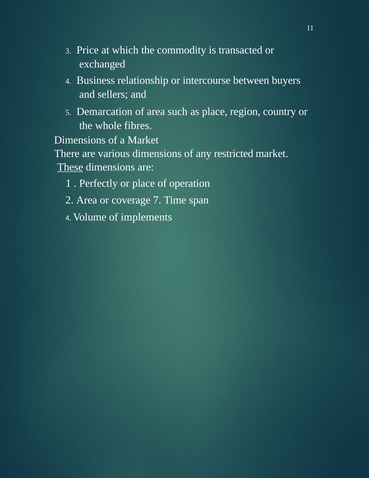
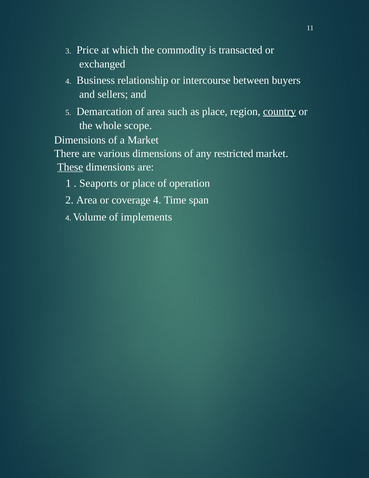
country underline: none -> present
fibres: fibres -> scope
Perfectly: Perfectly -> Seaports
coverage 7: 7 -> 4
